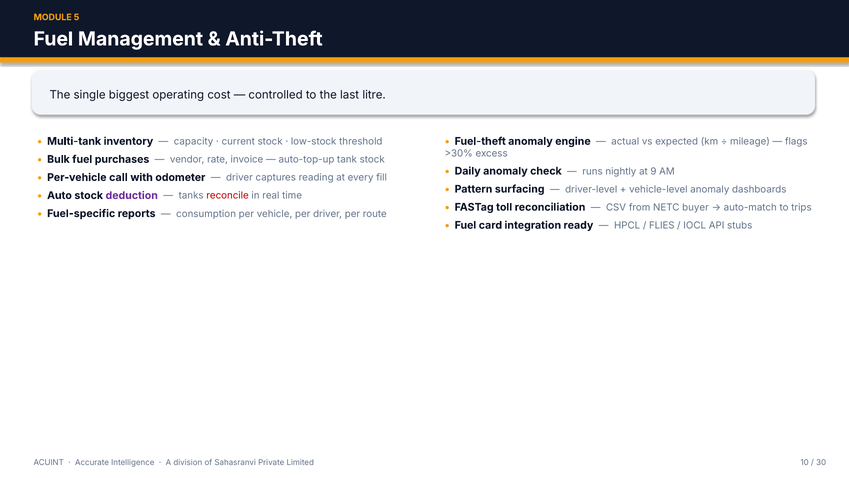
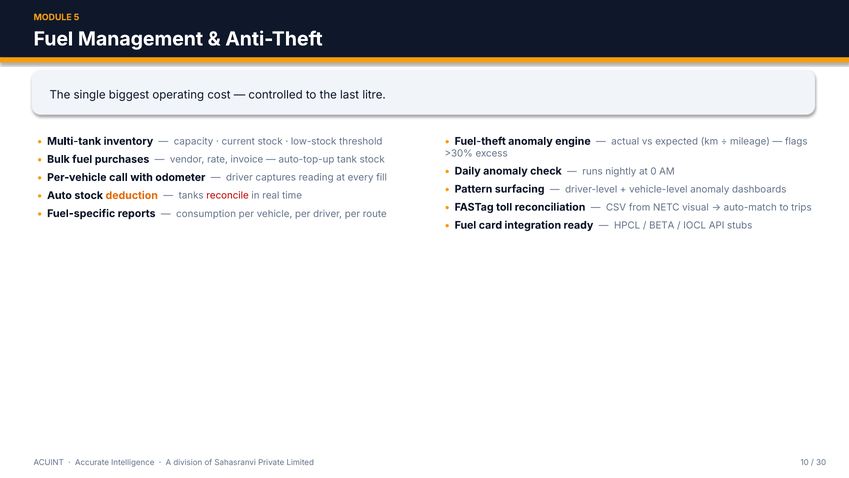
9: 9 -> 0
deduction colour: purple -> orange
buyer: buyer -> visual
FLIES: FLIES -> BETA
